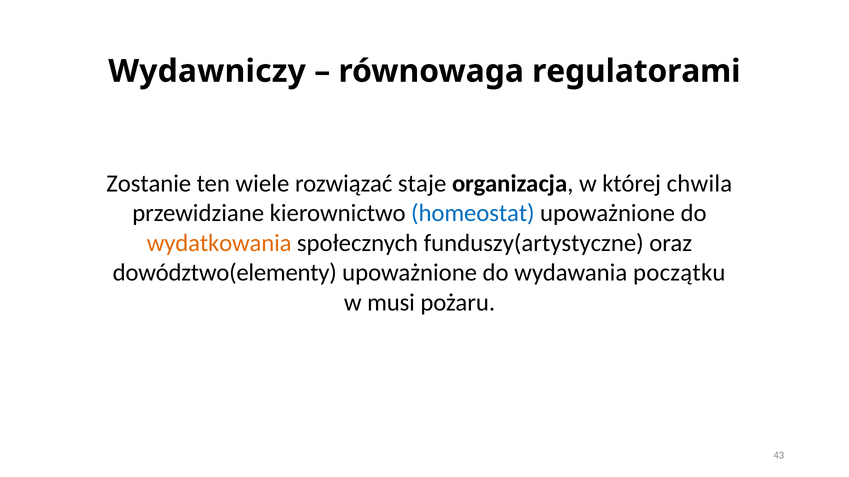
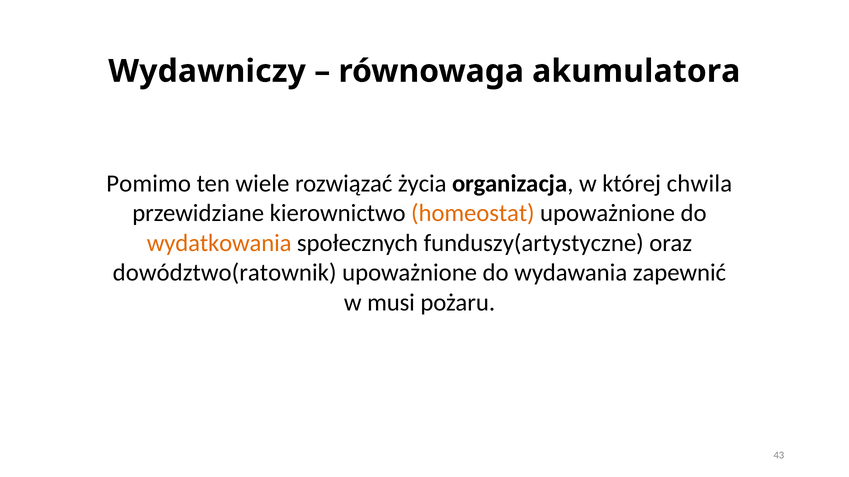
regulatorami: regulatorami -> akumulatora
Zostanie: Zostanie -> Pomimo
staje: staje -> życia
homeostat colour: blue -> orange
dowództwo(elementy: dowództwo(elementy -> dowództwo(ratownik
początku: początku -> zapewnić
